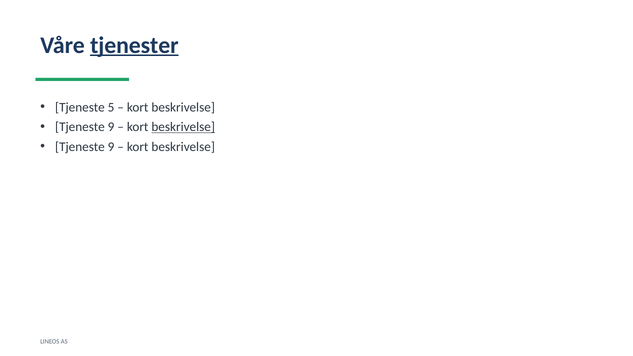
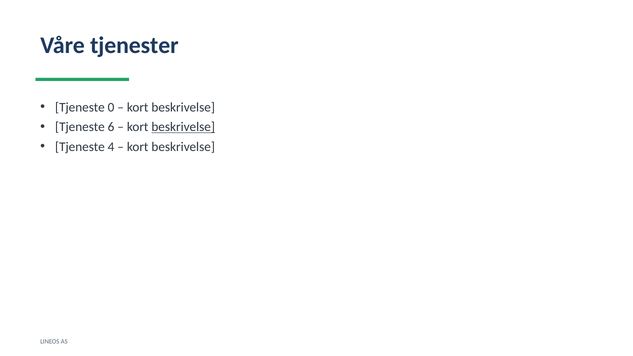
tjenester underline: present -> none
5: 5 -> 0
9 at (111, 127): 9 -> 6
9 at (111, 147): 9 -> 4
